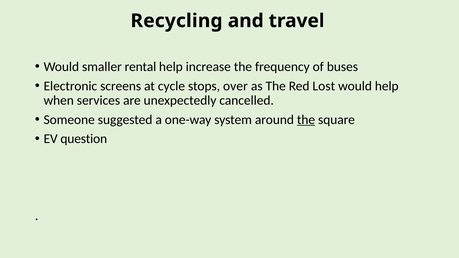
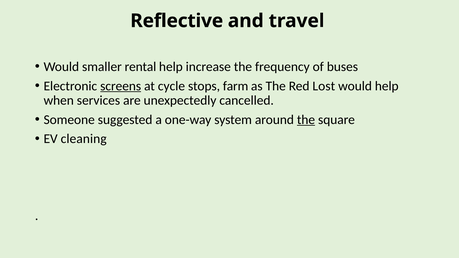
Recycling: Recycling -> Reflective
screens underline: none -> present
over: over -> farm
question: question -> cleaning
